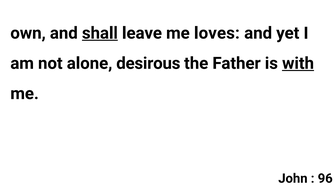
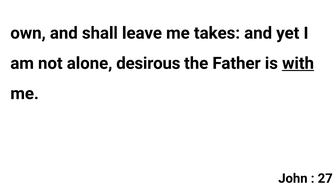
shall underline: present -> none
loves: loves -> takes
96: 96 -> 27
